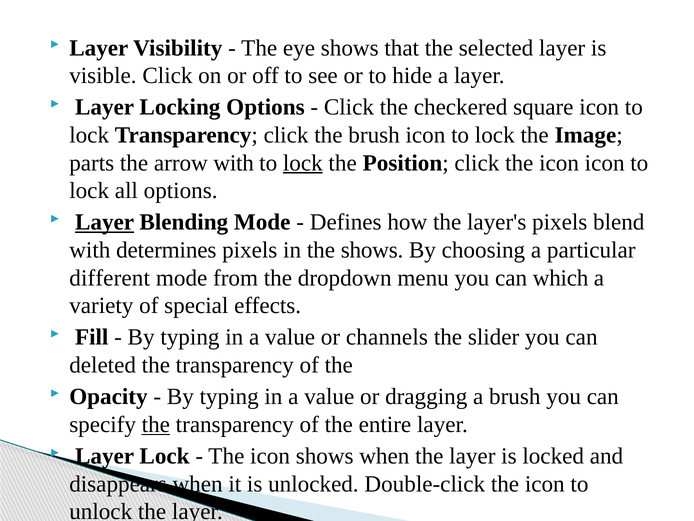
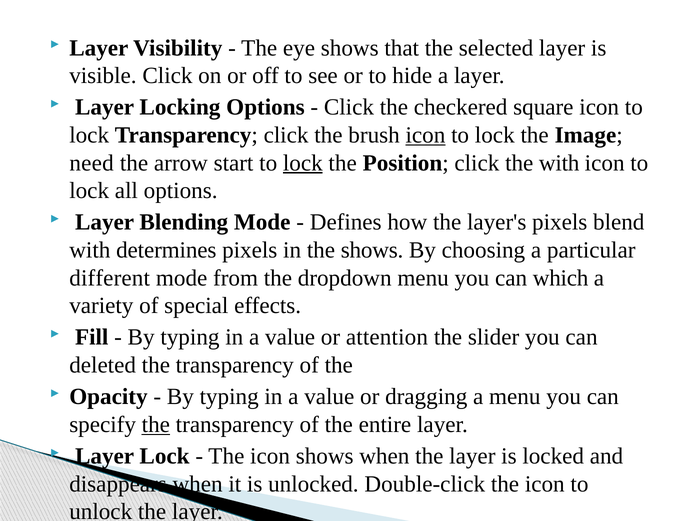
icon at (425, 135) underline: none -> present
parts: parts -> need
arrow with: with -> start
click the icon: icon -> with
Layer at (105, 222) underline: present -> none
channels: channels -> attention
a brush: brush -> menu
